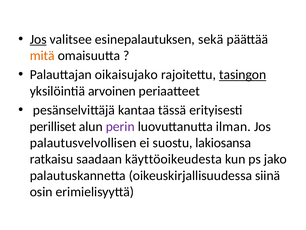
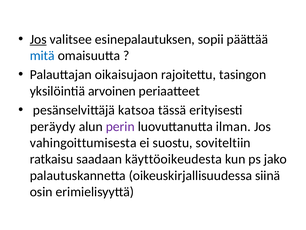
sekä: sekä -> sopii
mitä colour: orange -> blue
oikaisujako: oikaisujako -> oikaisujaon
tasingon underline: present -> none
kantaa: kantaa -> katsoa
perilliset: perilliset -> peräydy
palautusvelvollisen: palautusvelvollisen -> vahingoittumisesta
lakiosansa: lakiosansa -> soviteltiin
